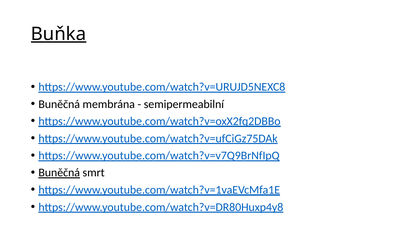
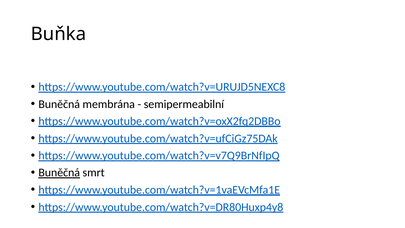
Buňka underline: present -> none
